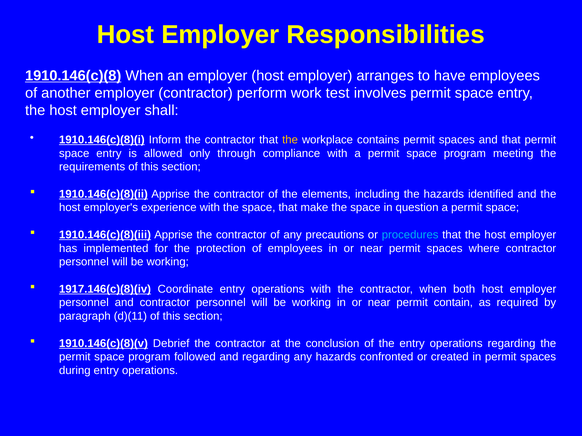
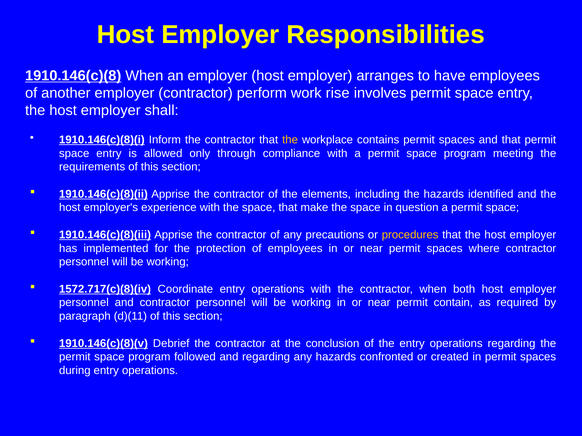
test: test -> rise
procedures colour: light blue -> yellow
1917.146(c)(8)(iv: 1917.146(c)(8)(iv -> 1572.717(c)(8)(iv
